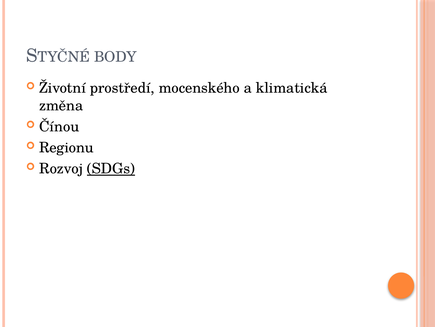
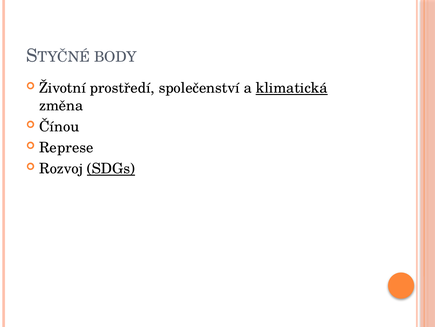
mocenského: mocenského -> společenství
klimatická underline: none -> present
Regionu: Regionu -> Represe
